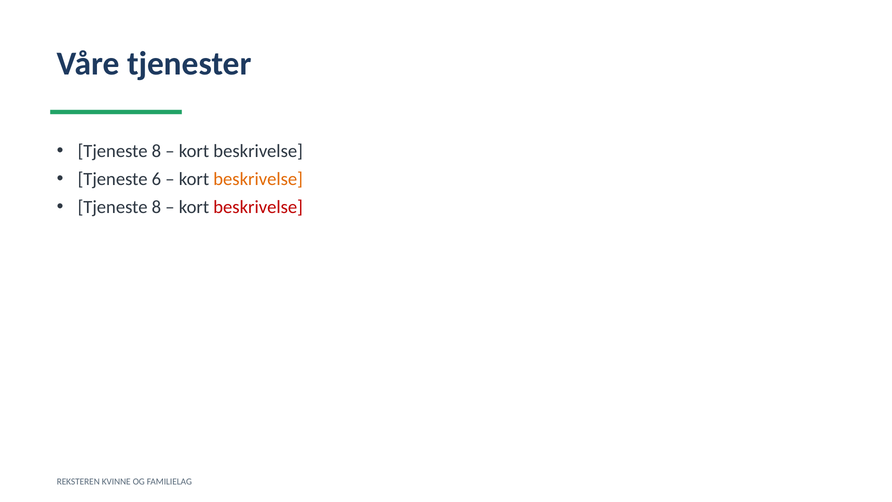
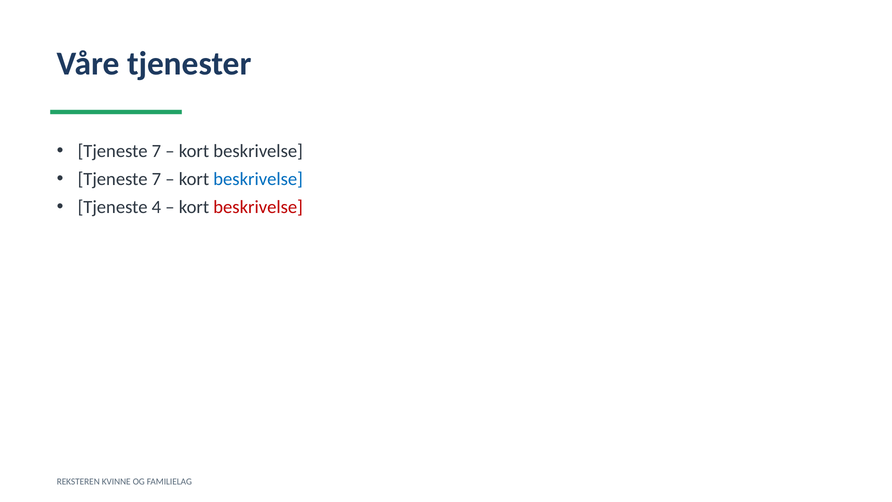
8 at (156, 151): 8 -> 7
6 at (156, 179): 6 -> 7
beskrivelse at (258, 179) colour: orange -> blue
8 at (156, 207): 8 -> 4
